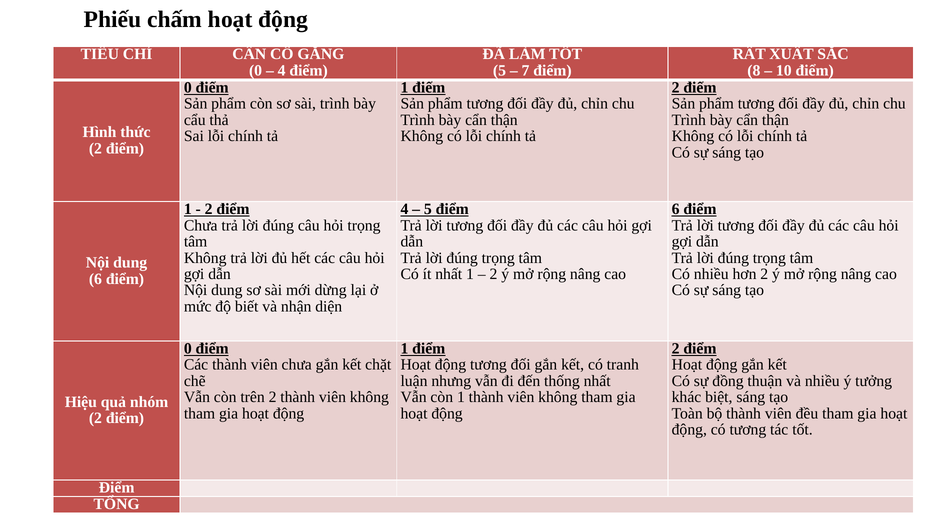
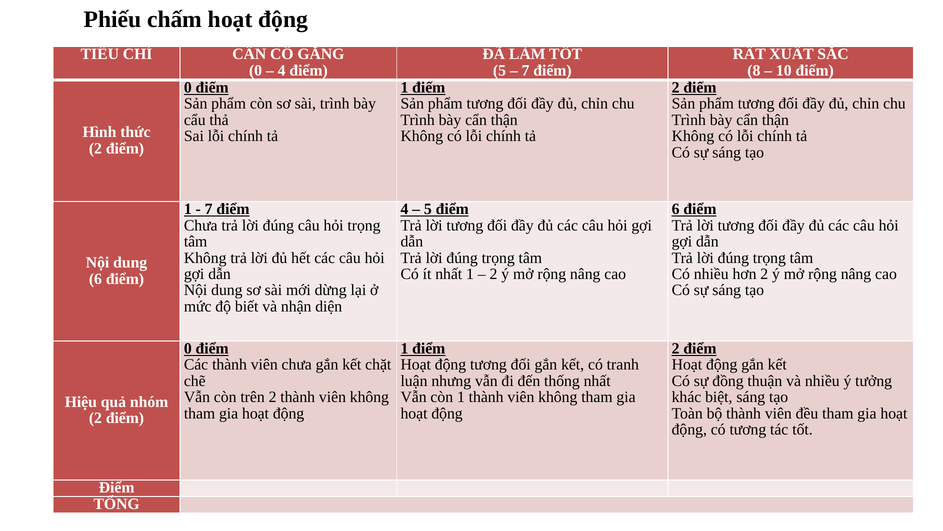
2 at (209, 209): 2 -> 7
